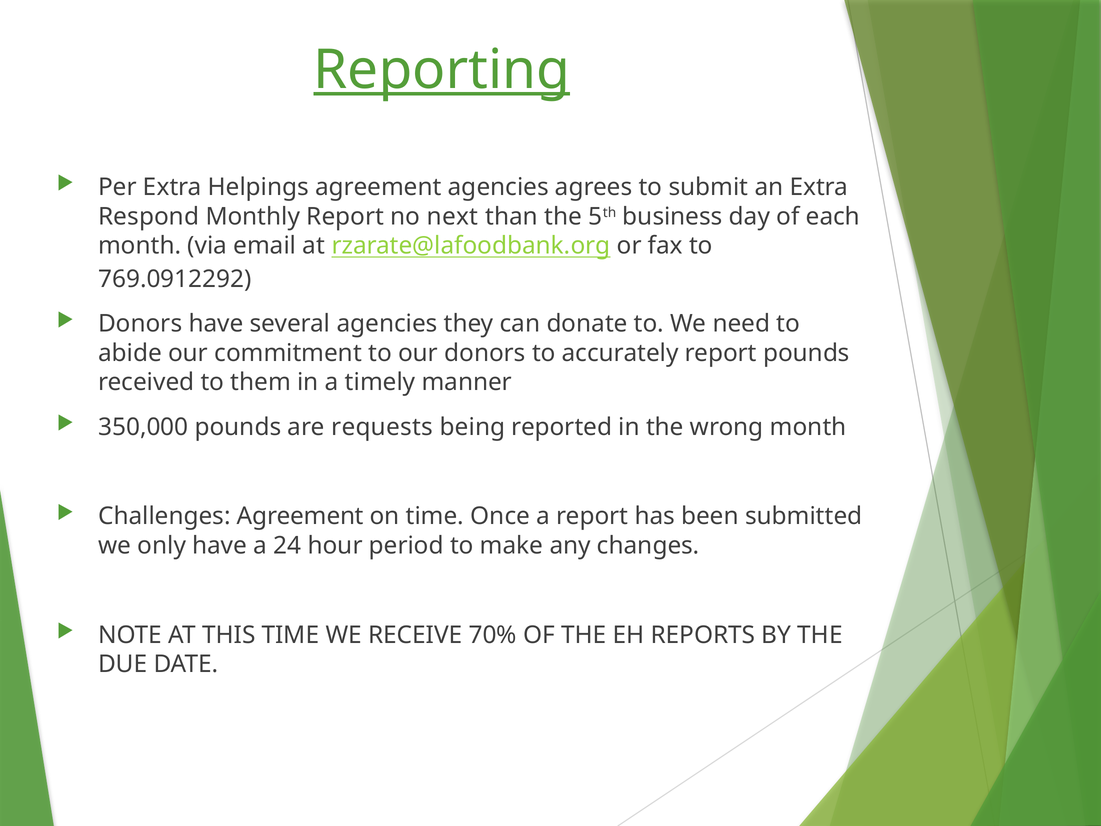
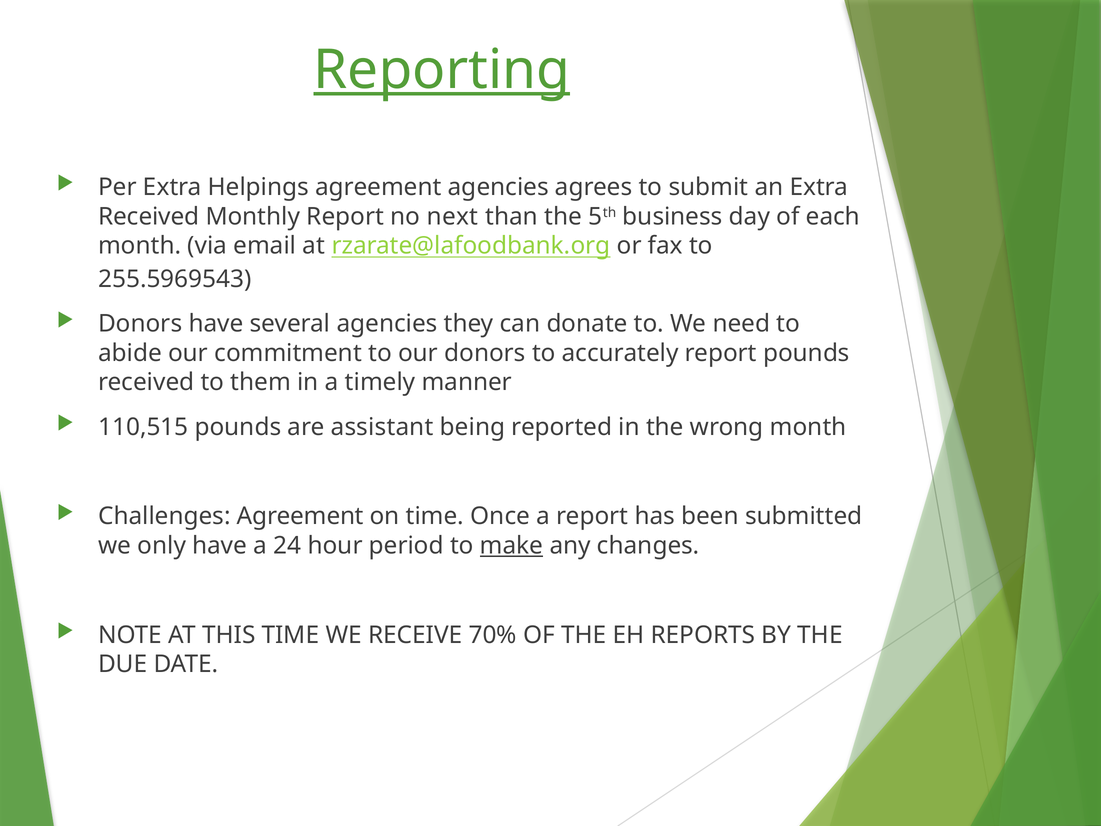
Respond at (149, 216): Respond -> Received
769.0912292: 769.0912292 -> 255.5969543
350,000: 350,000 -> 110,515
requests: requests -> assistant
make underline: none -> present
